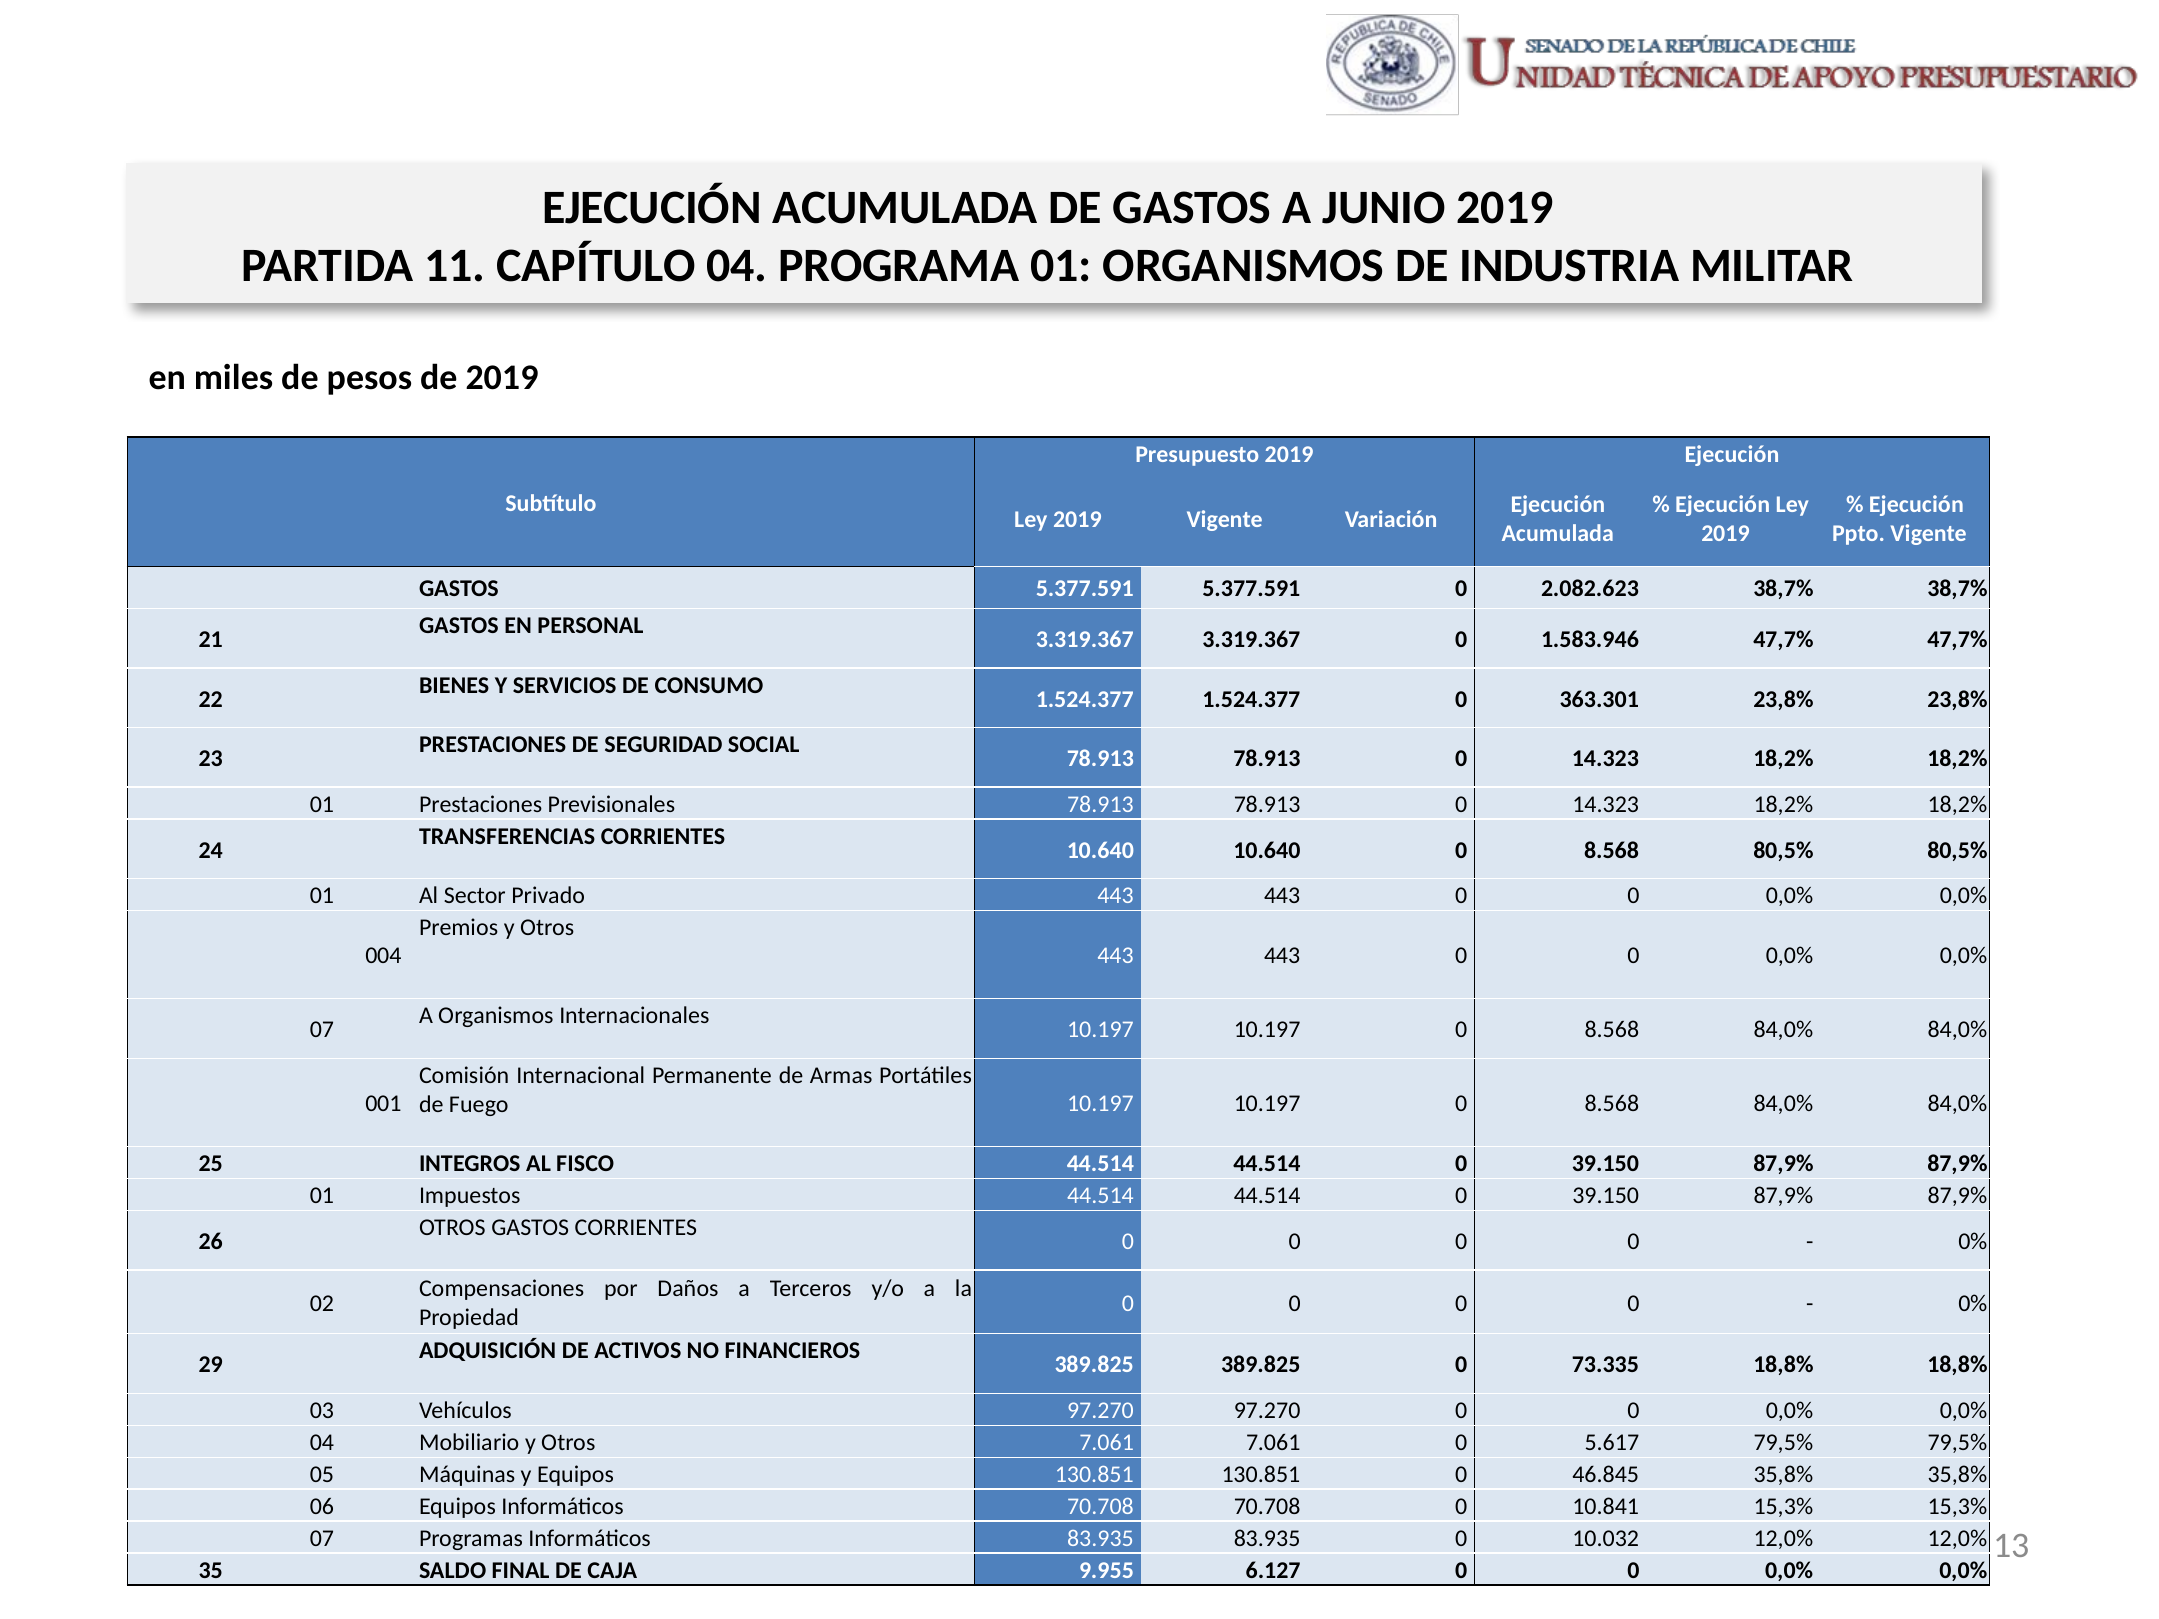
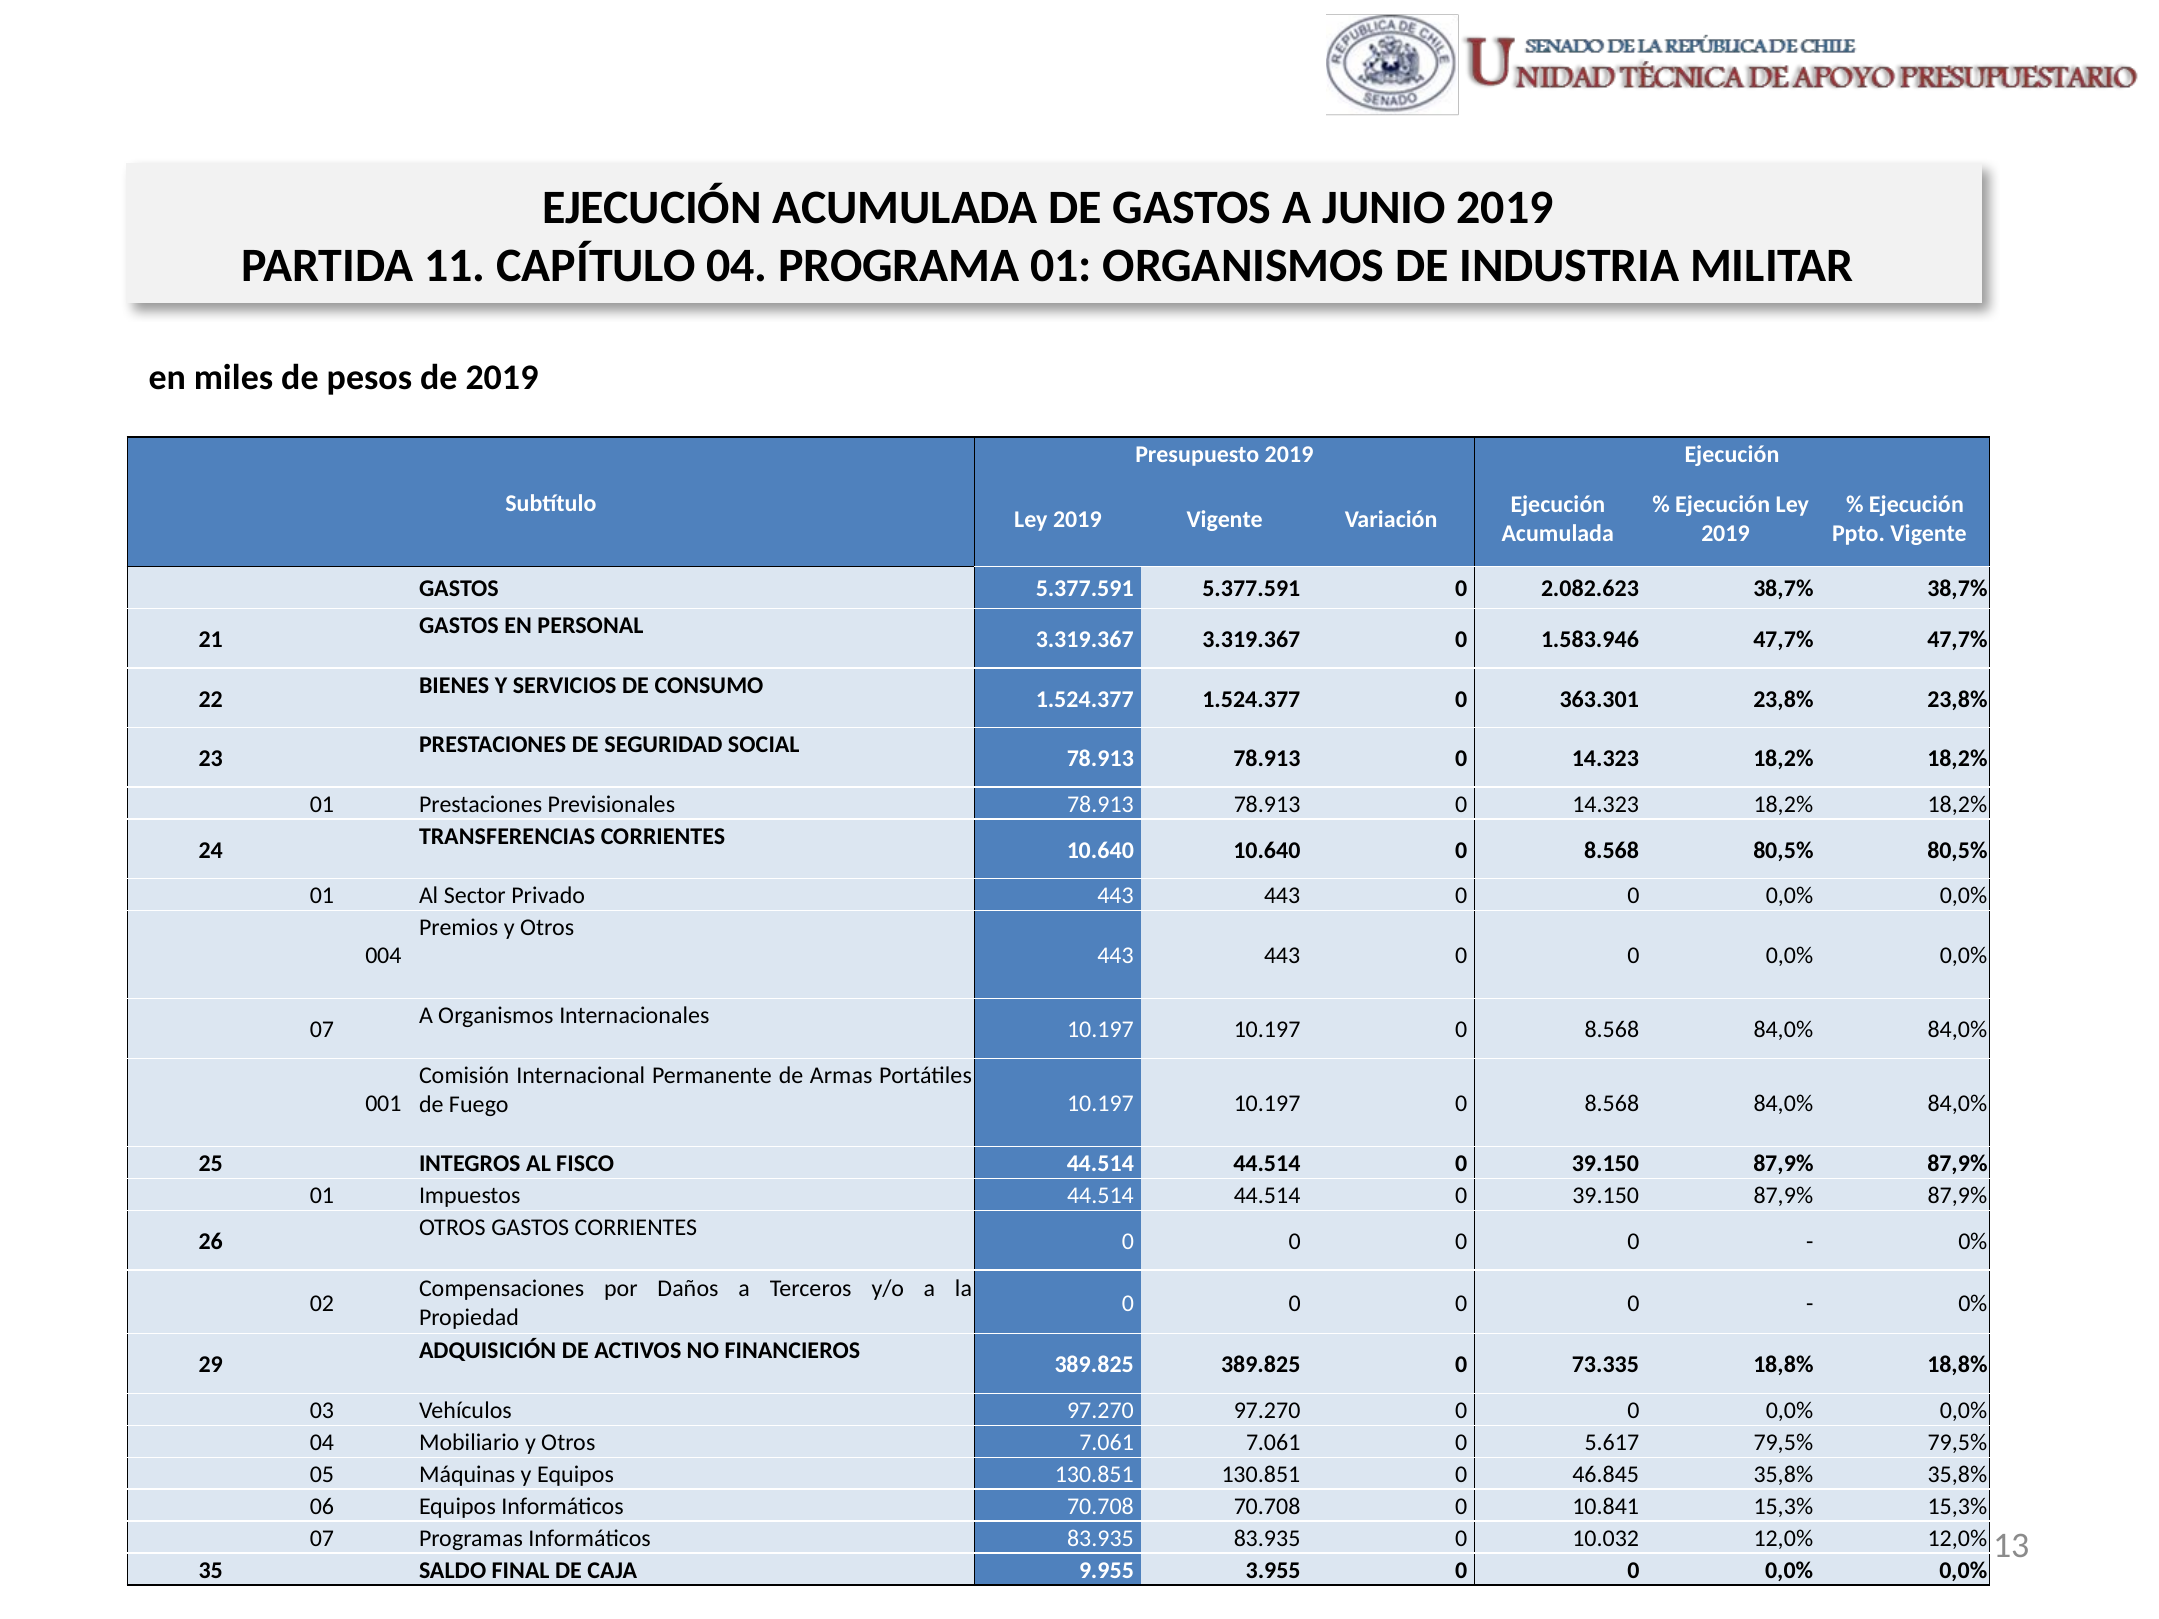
6.127: 6.127 -> 3.955
